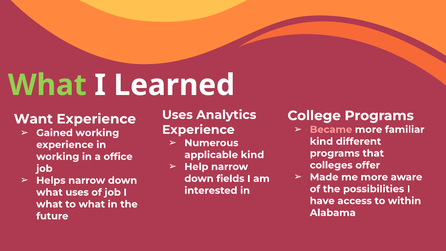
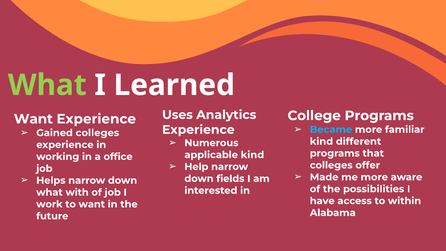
Became colour: pink -> light blue
Gained working: working -> colleges
what uses: uses -> with
what at (49, 204): what -> work
to what: what -> want
